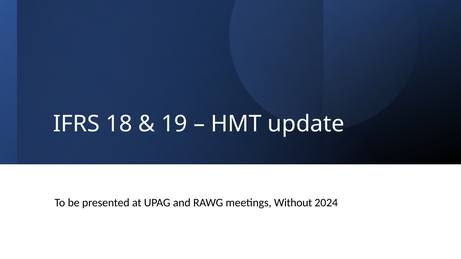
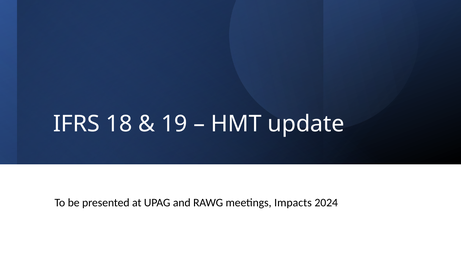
Without: Without -> Impacts
